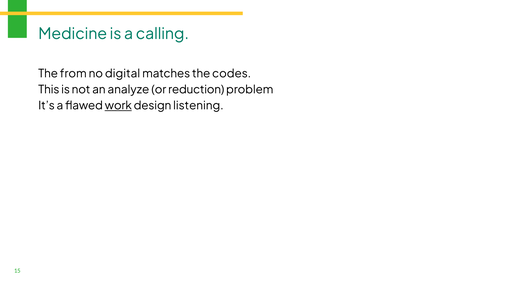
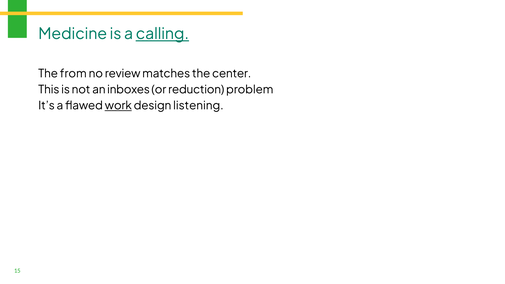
calling underline: none -> present
digital: digital -> review
codes: codes -> center
analyze: analyze -> inboxes
